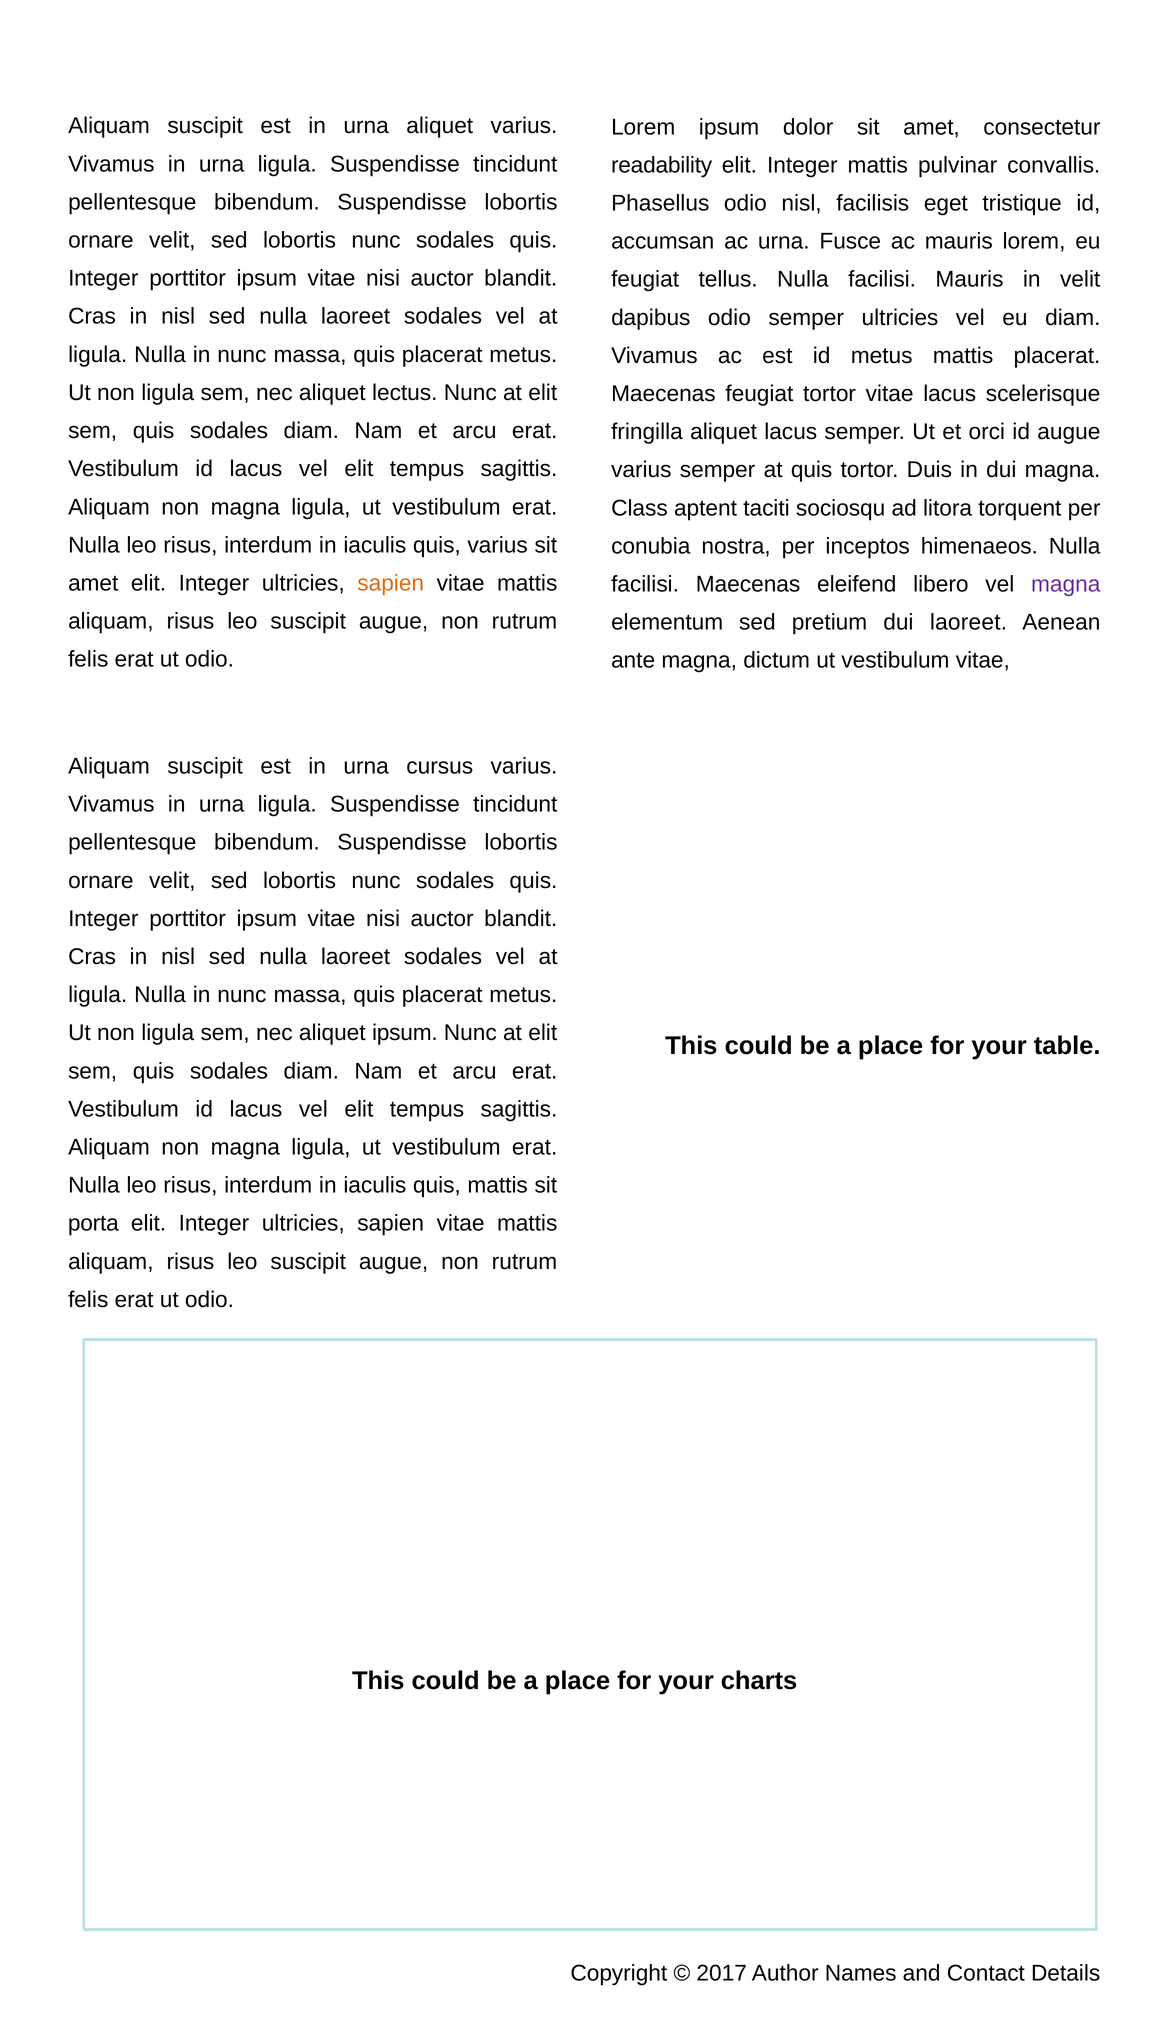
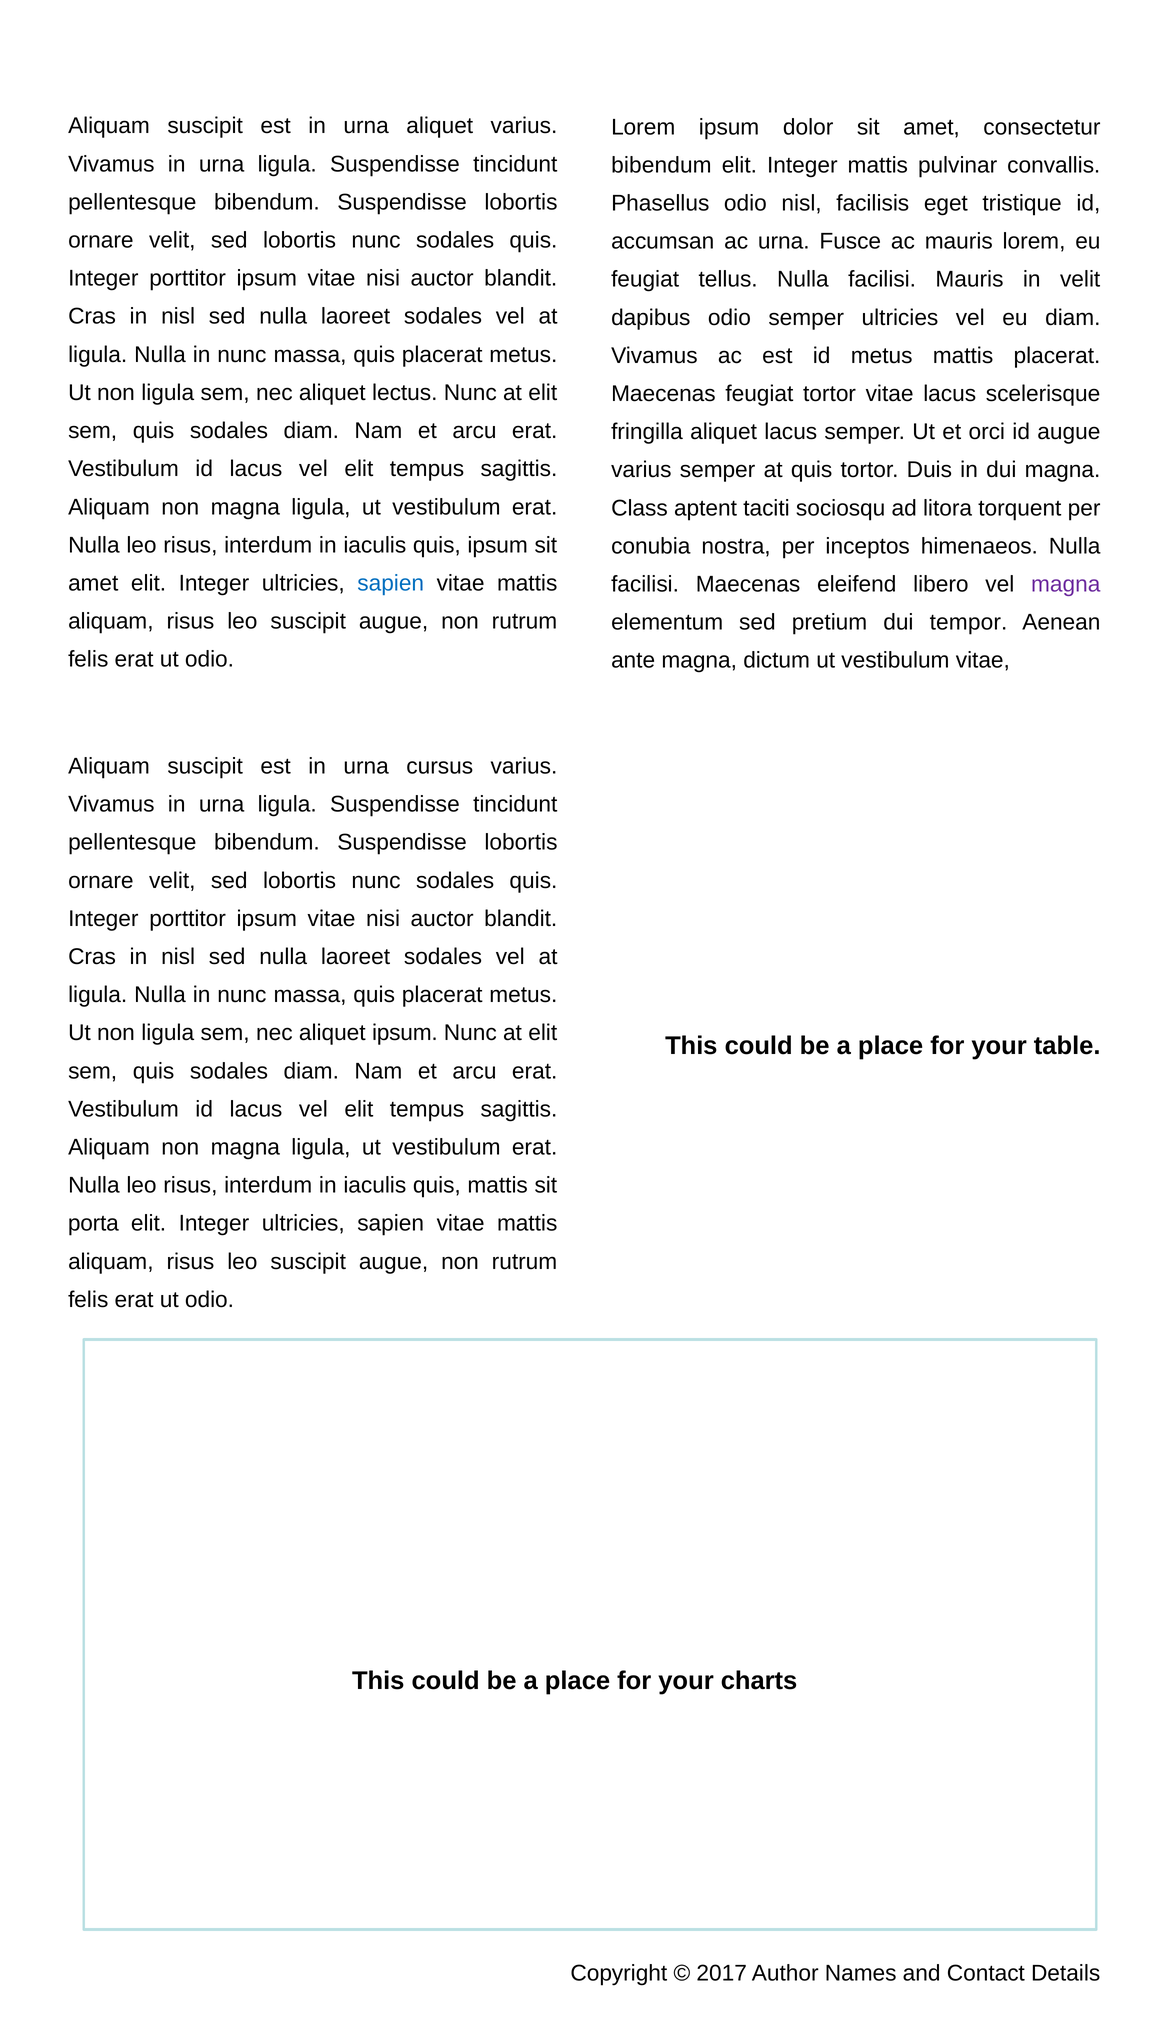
readability at (662, 165): readability -> bibendum
quis varius: varius -> ipsum
sapien at (391, 583) colour: orange -> blue
dui laoreet: laoreet -> tempor
